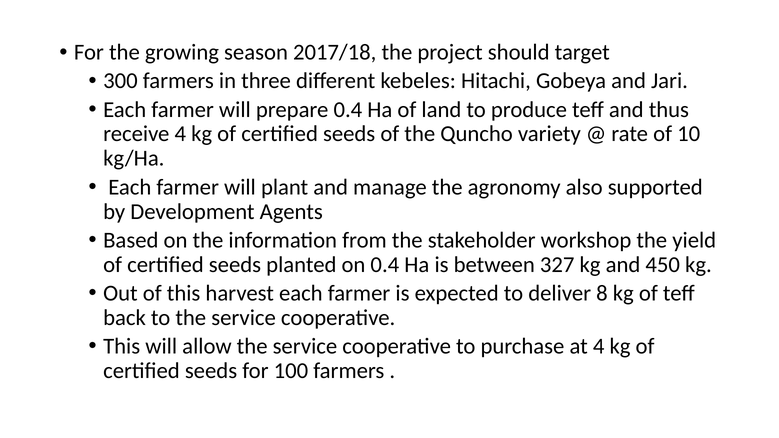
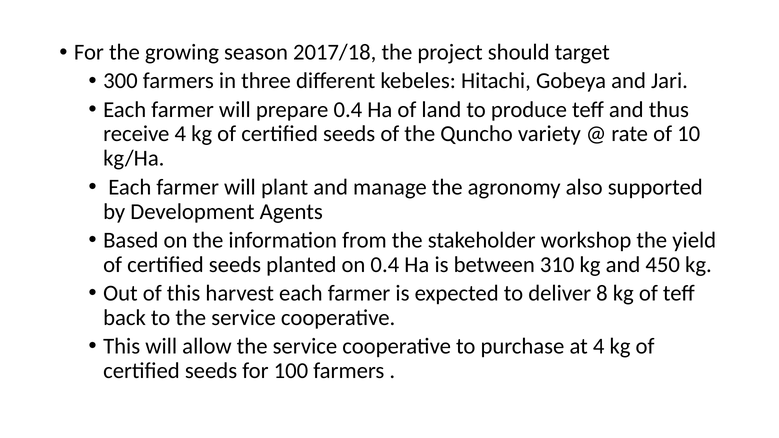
327: 327 -> 310
